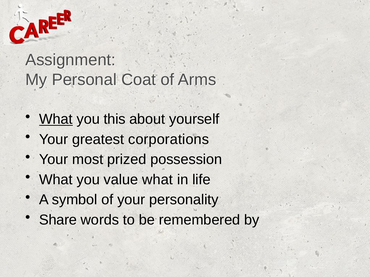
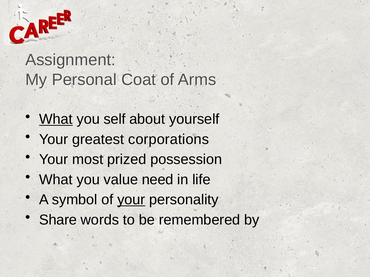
this: this -> self
value what: what -> need
your at (131, 200) underline: none -> present
